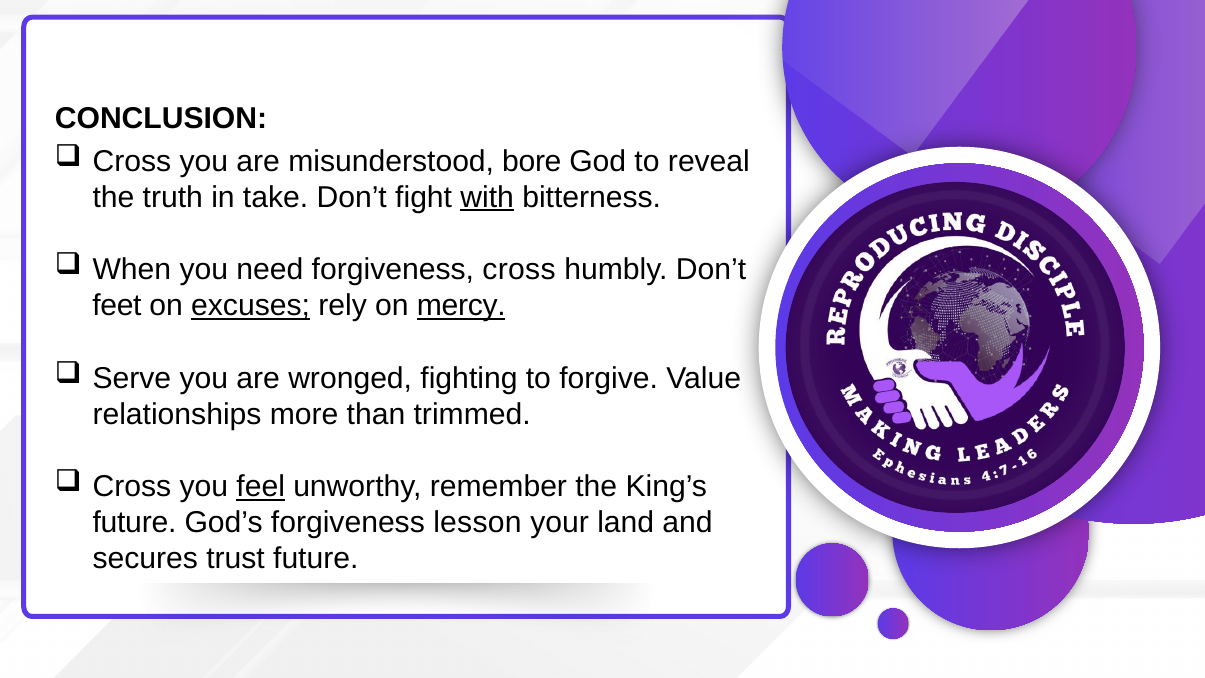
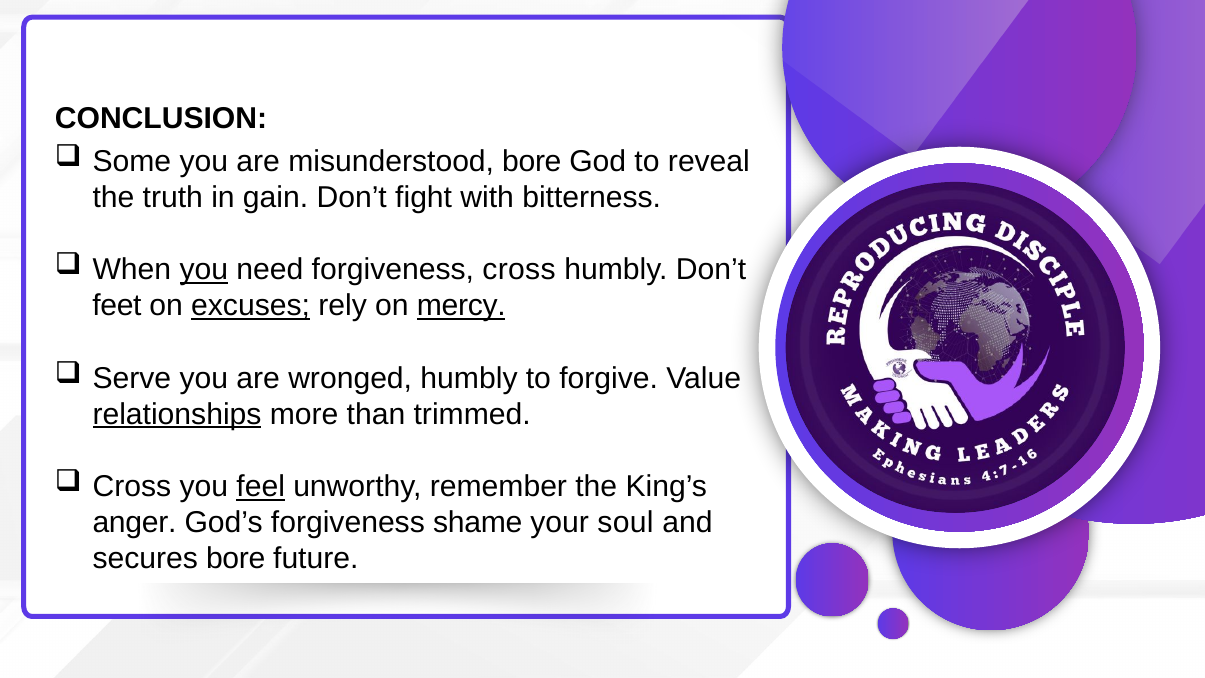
Cross at (132, 161): Cross -> Some
take: take -> gain
with underline: present -> none
you at (204, 270) underline: none -> present
wronged fighting: fighting -> humbly
relationships underline: none -> present
future at (134, 523): future -> anger
lesson: lesson -> shame
land: land -> soul
secures trust: trust -> bore
